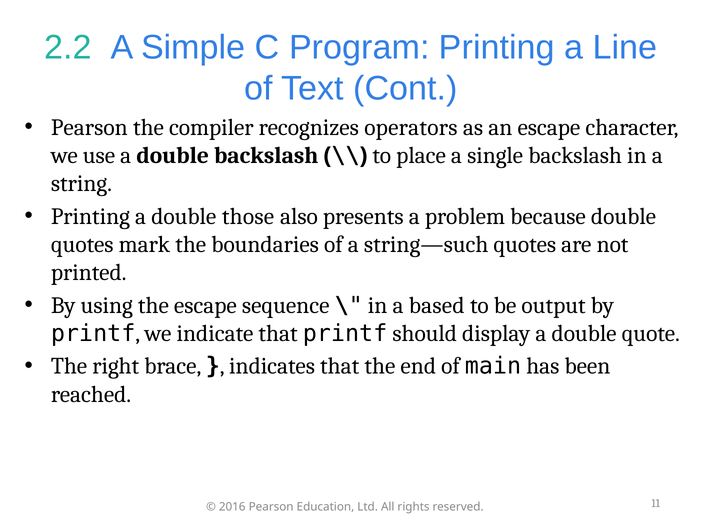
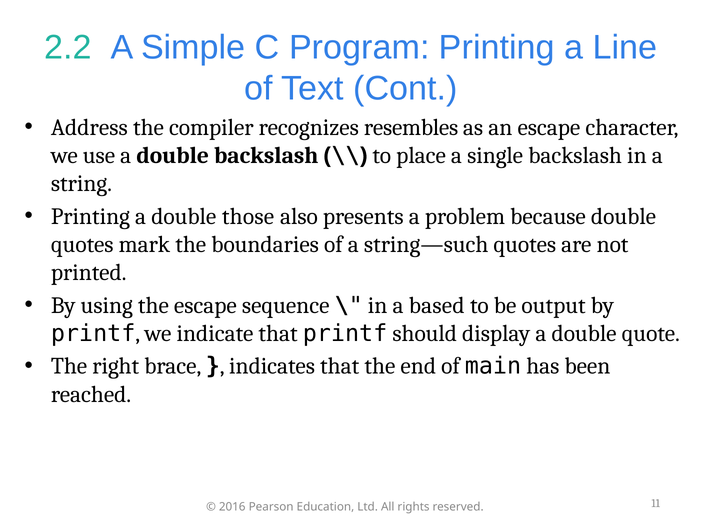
Pearson at (89, 127): Pearson -> Address
operators: operators -> resembles
